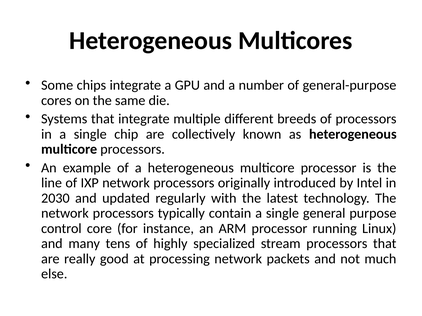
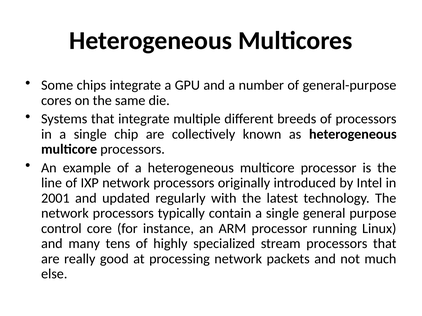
2030: 2030 -> 2001
